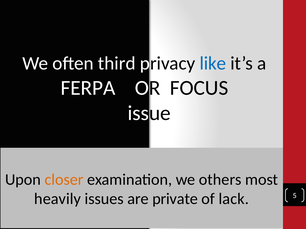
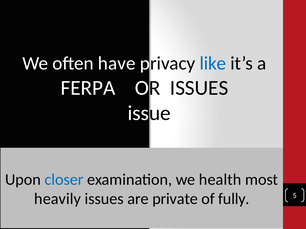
third: third -> have
OR FOCUS: FOCUS -> ISSUES
closer colour: orange -> blue
others: others -> health
lack: lack -> fully
